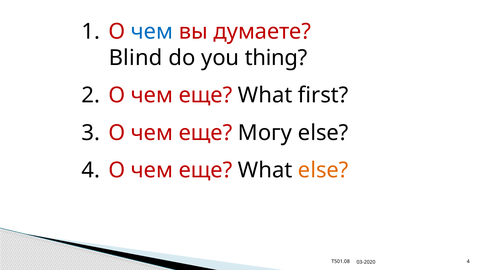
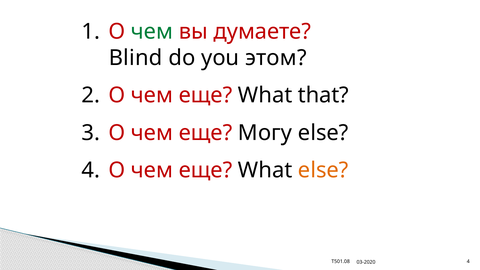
чем at (152, 32) colour: blue -> green
thing: thing -> этом
first: first -> that
